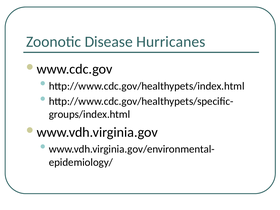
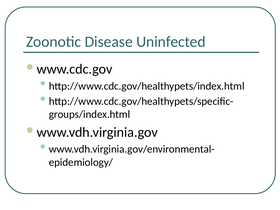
Hurricanes: Hurricanes -> Uninfected
